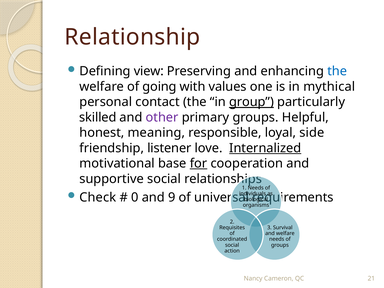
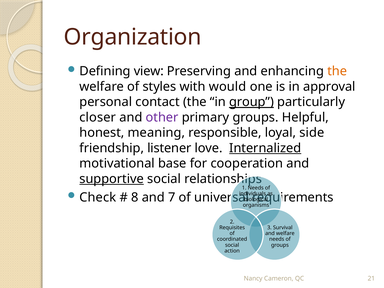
Relationship: Relationship -> Organization
the at (337, 71) colour: blue -> orange
going: going -> styles
values: values -> would
mythical: mythical -> approval
skilled: skilled -> closer
for underline: present -> none
supportive underline: none -> present
0: 0 -> 8
9: 9 -> 7
